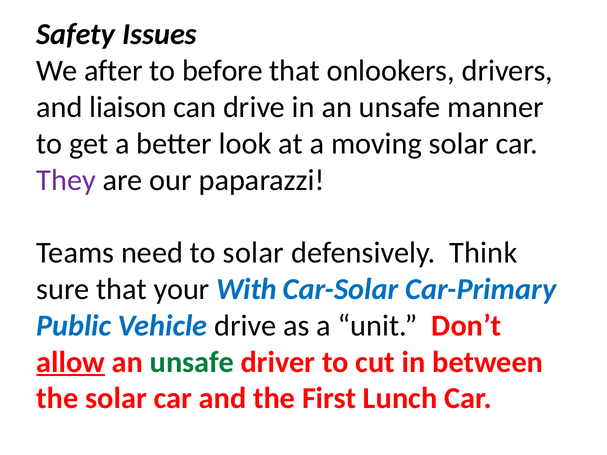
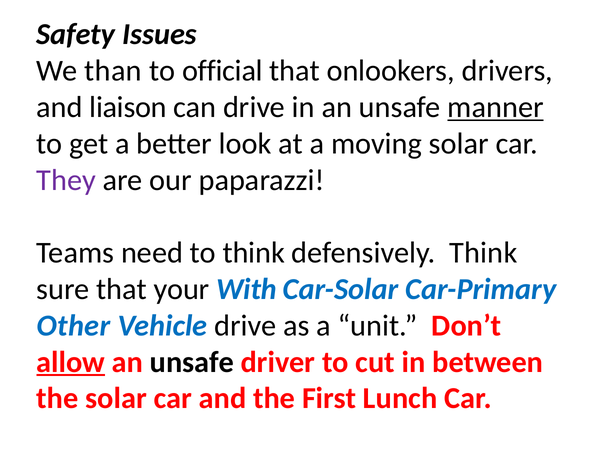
after: after -> than
before: before -> official
manner underline: none -> present
to solar: solar -> think
Public: Public -> Other
unsafe at (192, 362) colour: green -> black
